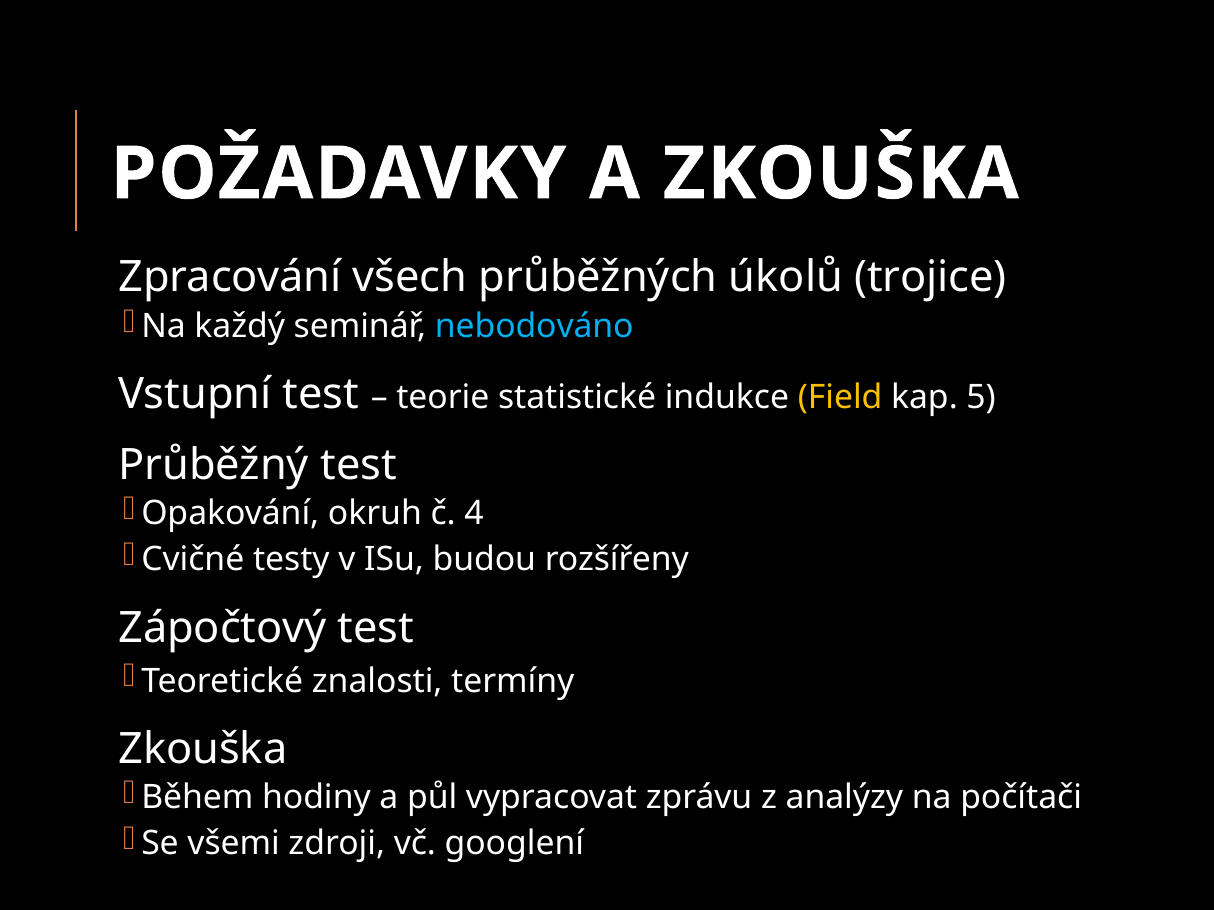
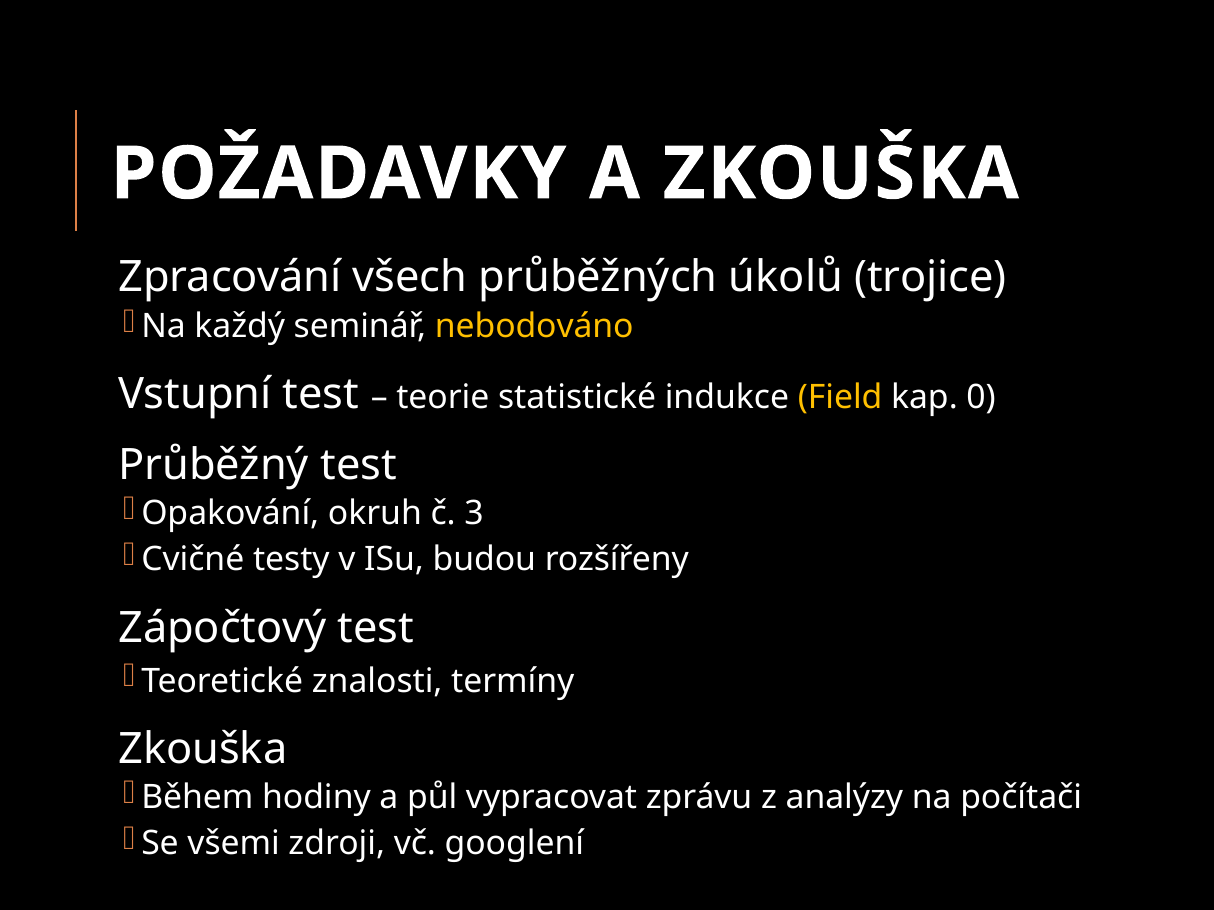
nebodováno colour: light blue -> yellow
5: 5 -> 0
4: 4 -> 3
